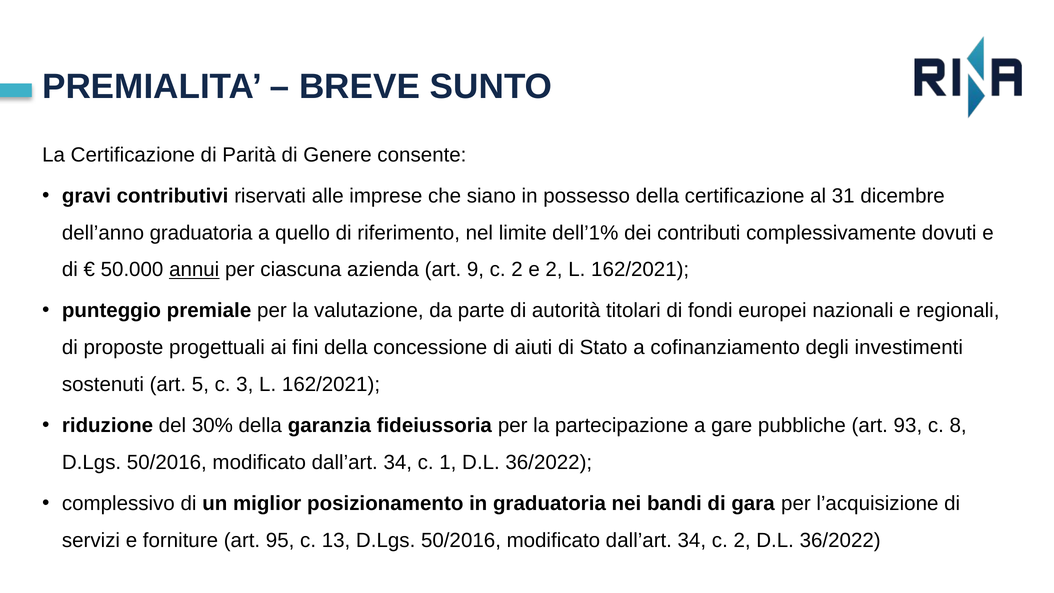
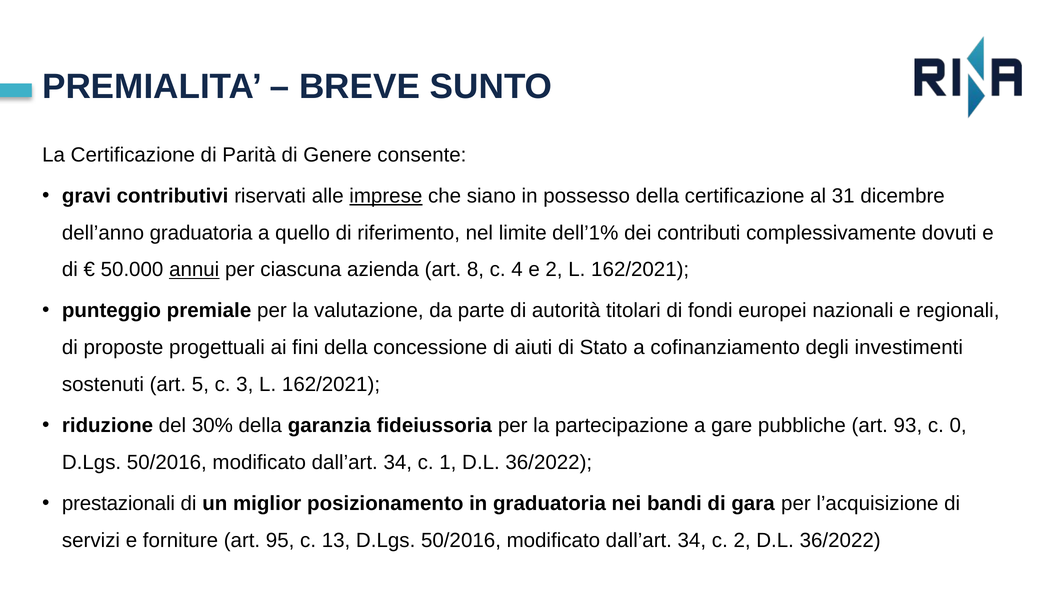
imprese underline: none -> present
9: 9 -> 8
2 at (517, 270): 2 -> 4
8: 8 -> 0
complessivo: complessivo -> prestazionali
